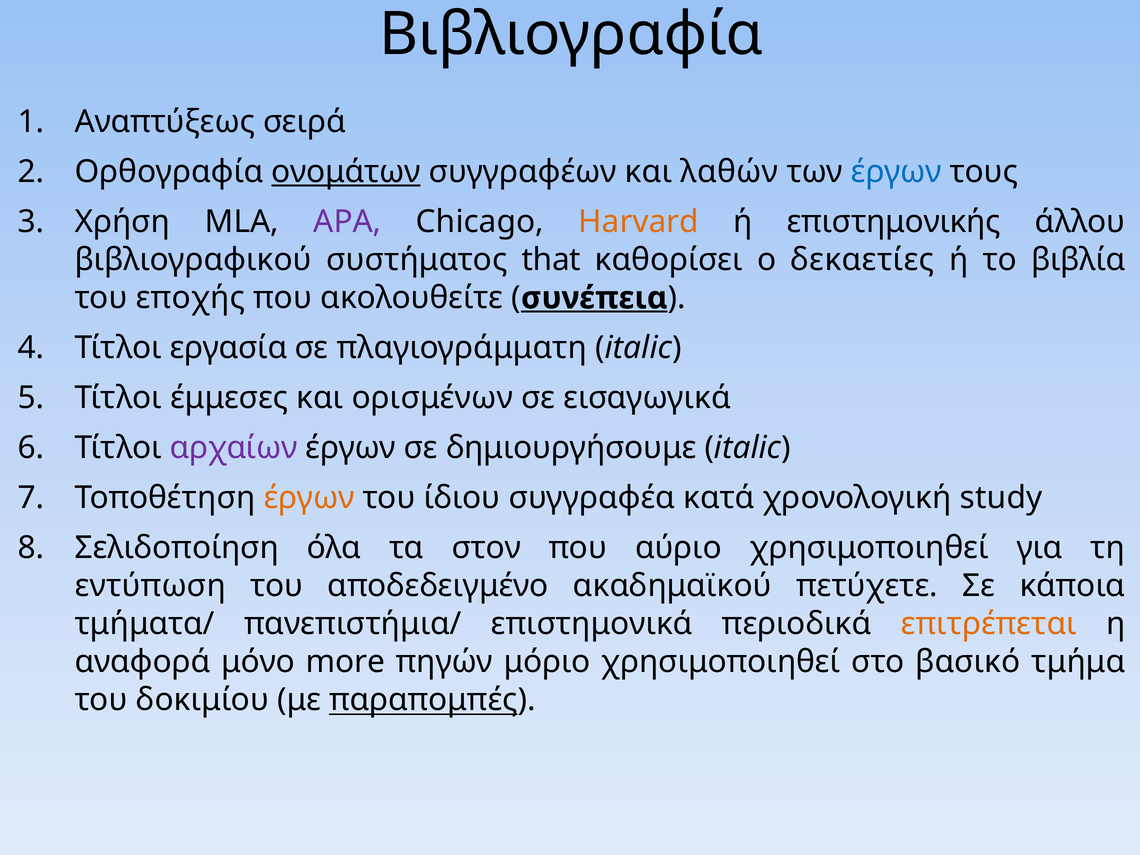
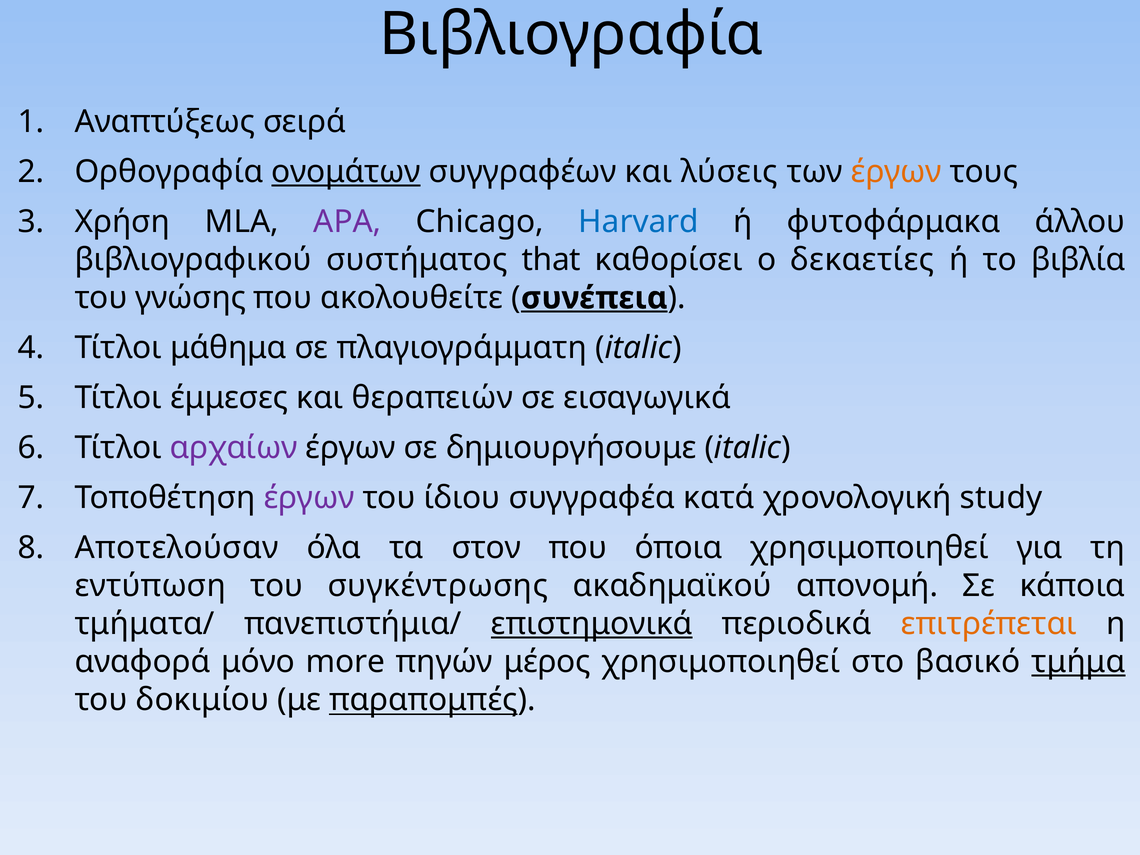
λαθών: λαθών -> λύσεις
έργων at (896, 172) colour: blue -> orange
Harvard colour: orange -> blue
επιστημονικής: επιστημονικής -> φυτοφάρμακα
εποχής: εποχής -> γνώσης
εργασία: εργασία -> μάθημα
ορισμένων: ορισμένων -> θεραπειών
έργων at (309, 498) colour: orange -> purple
Σελιδοποίηση: Σελιδοποίηση -> Αποτελούσαν
αύριο: αύριο -> όποια
αποδεδειγμένο: αποδεδειγμένο -> συγκέντρωσης
πετύχετε: πετύχετε -> απονομή
επιστημονικά underline: none -> present
μόριο: μόριο -> μέρος
τμήμα underline: none -> present
